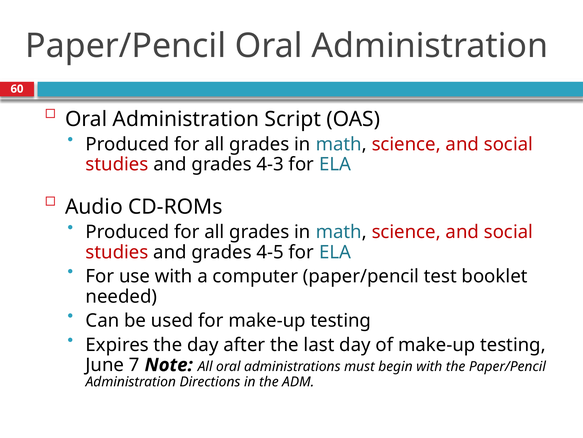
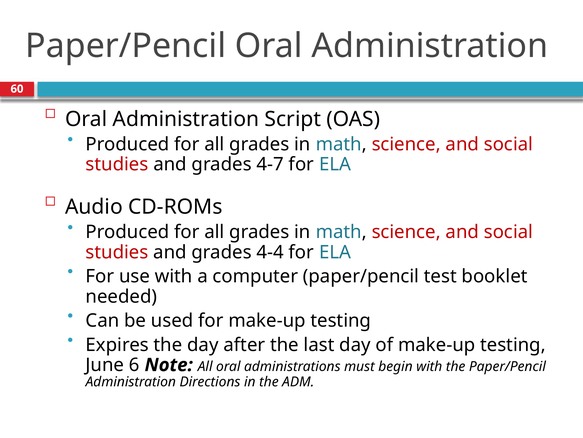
4-3: 4-3 -> 4-7
4-5: 4-5 -> 4-4
7: 7 -> 6
